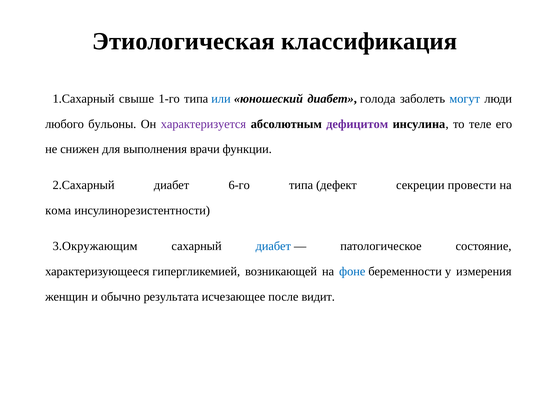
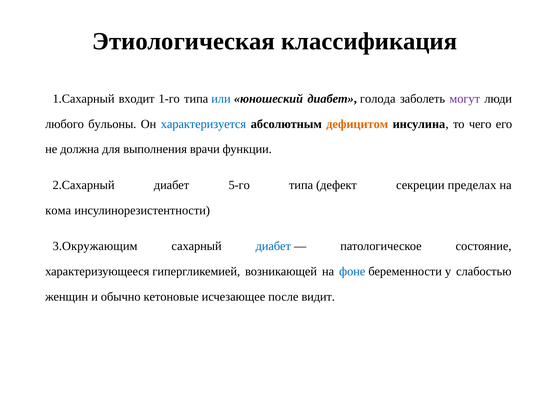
свыше: свыше -> входит
могут colour: blue -> purple
характеризуется colour: purple -> blue
дефицитом colour: purple -> orange
теле: теле -> чего
снижен: снижен -> должна
6-го: 6-го -> 5-го
провести: провести -> пределах
измерения: измерения -> слабостью
результата: результата -> кетоновые
